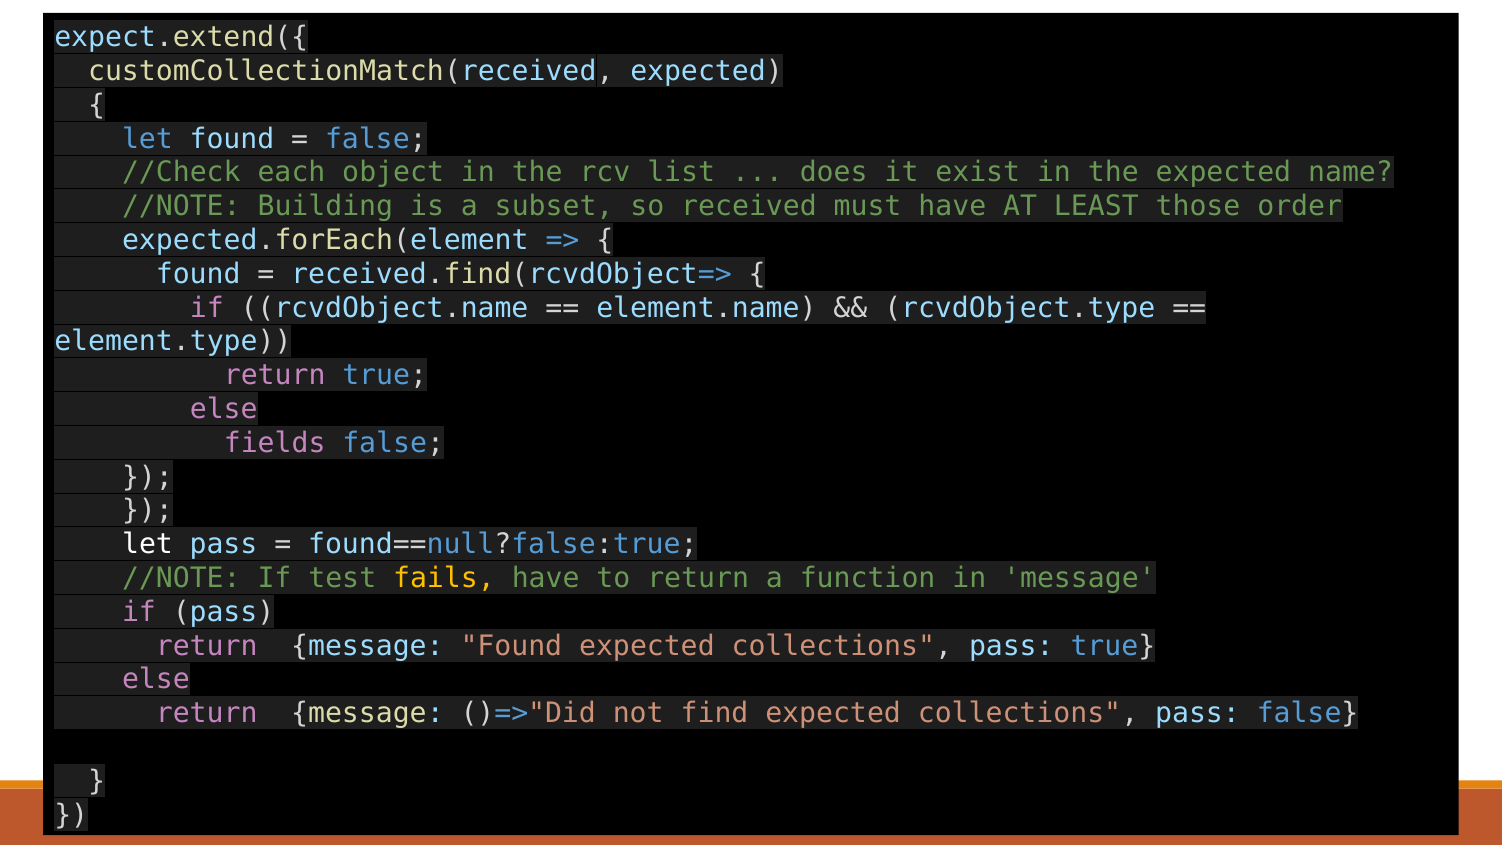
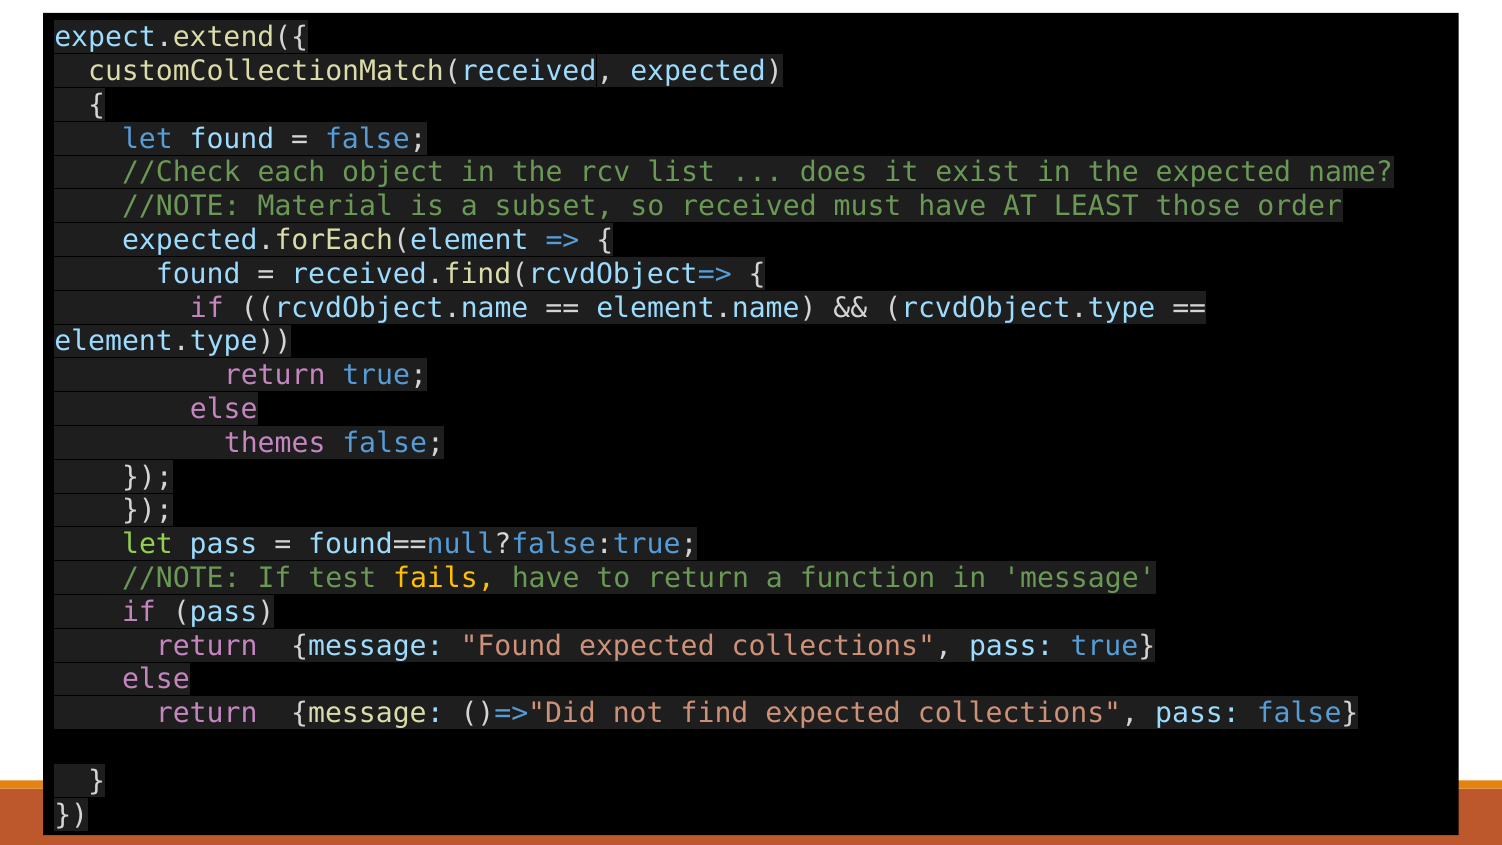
Building: Building -> Material
fields: fields -> themes
let at (147, 544) colour: white -> light green
